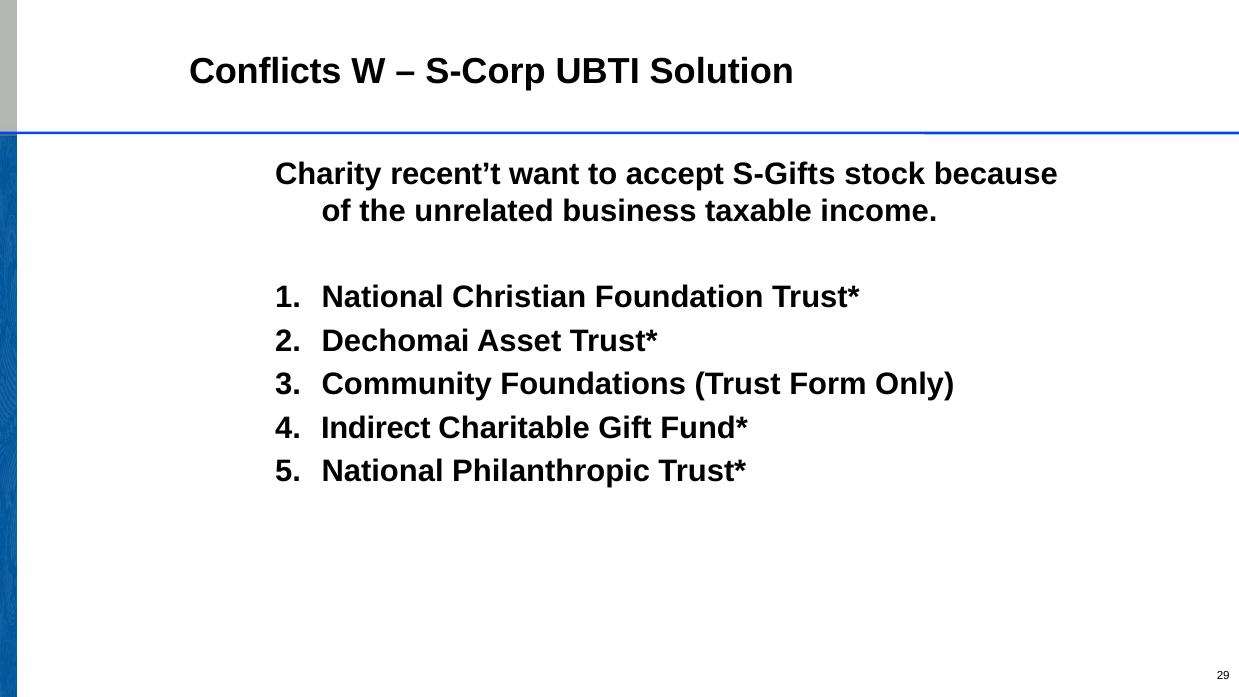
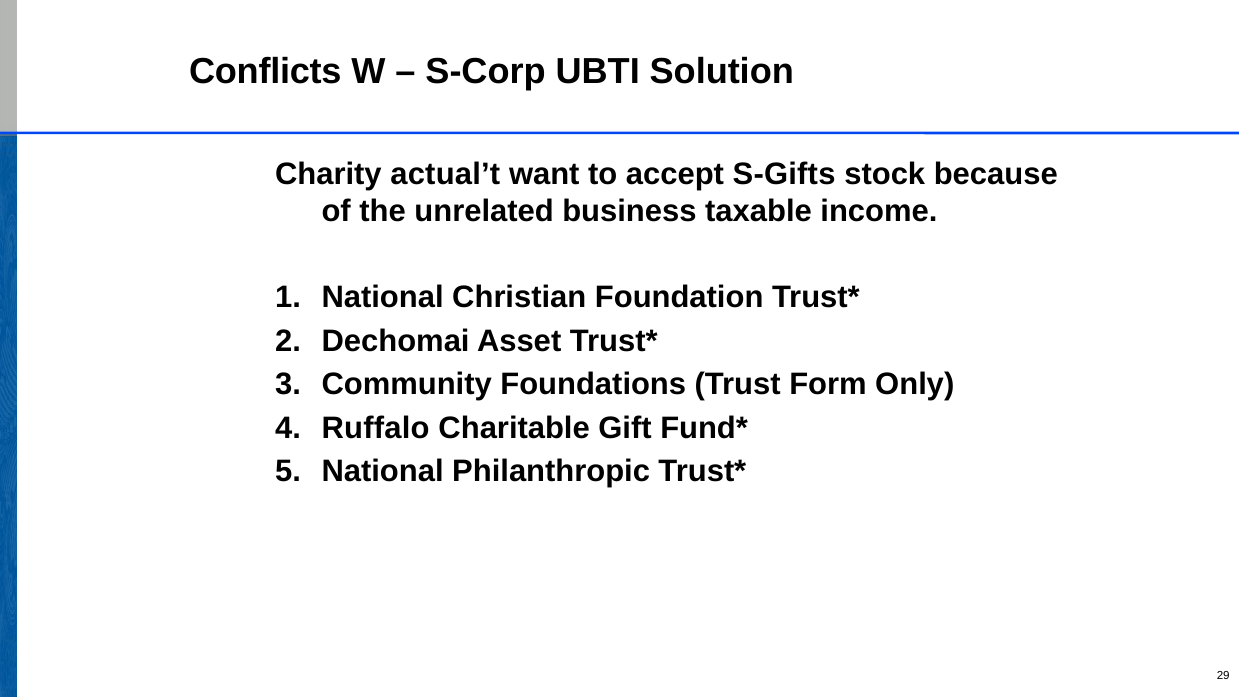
recent’t: recent’t -> actual’t
Indirect: Indirect -> Ruffalo
